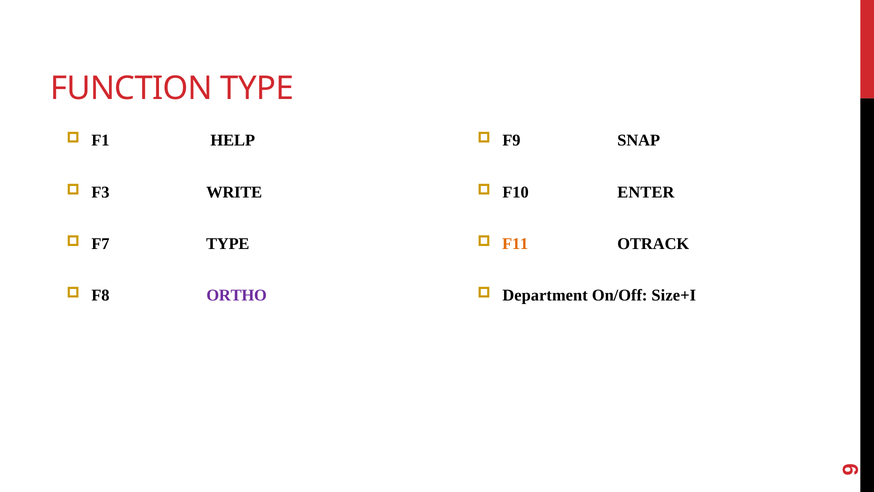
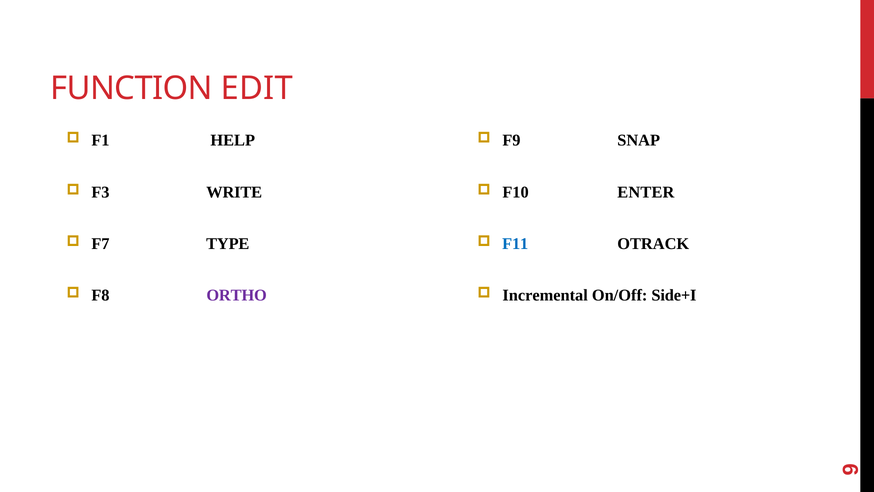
FUNCTION TYPE: TYPE -> EDIT
F11 colour: orange -> blue
Department: Department -> Incremental
Size+I: Size+I -> Side+I
